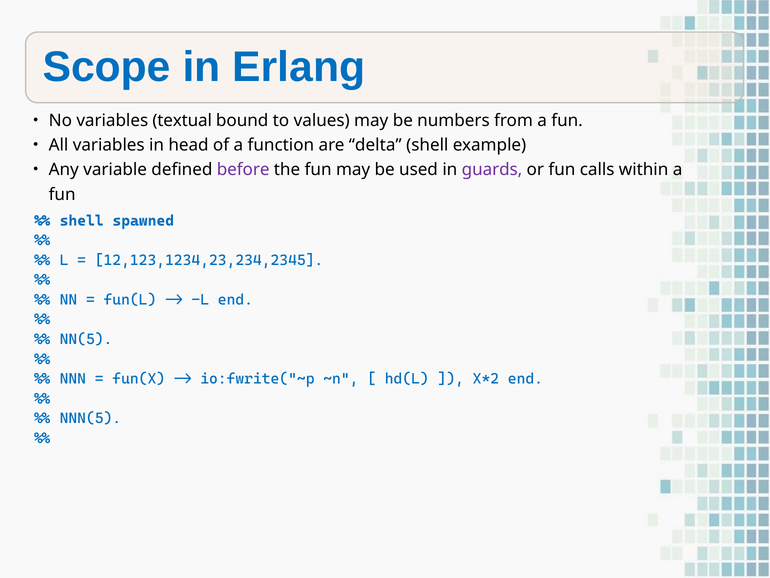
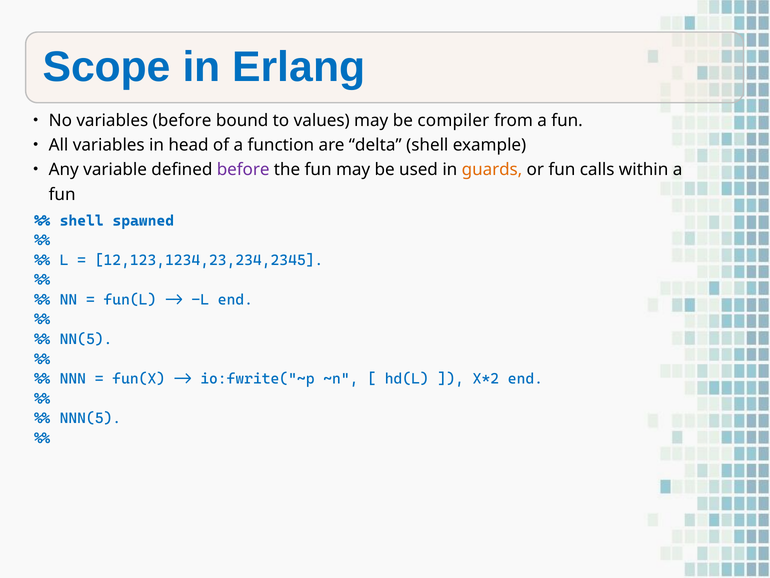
variables textual: textual -> before
numbers: numbers -> compiler
guards colour: purple -> orange
